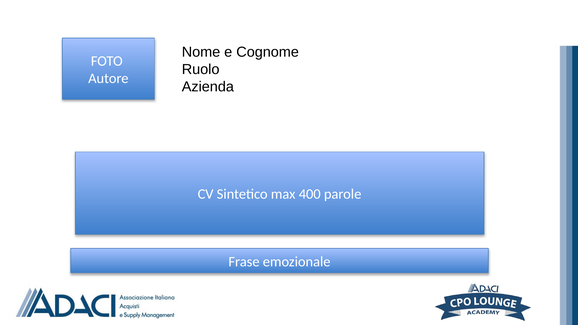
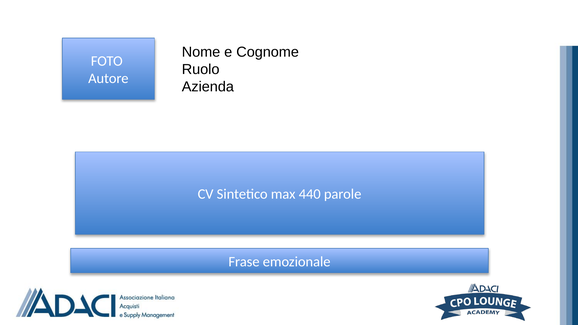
400: 400 -> 440
